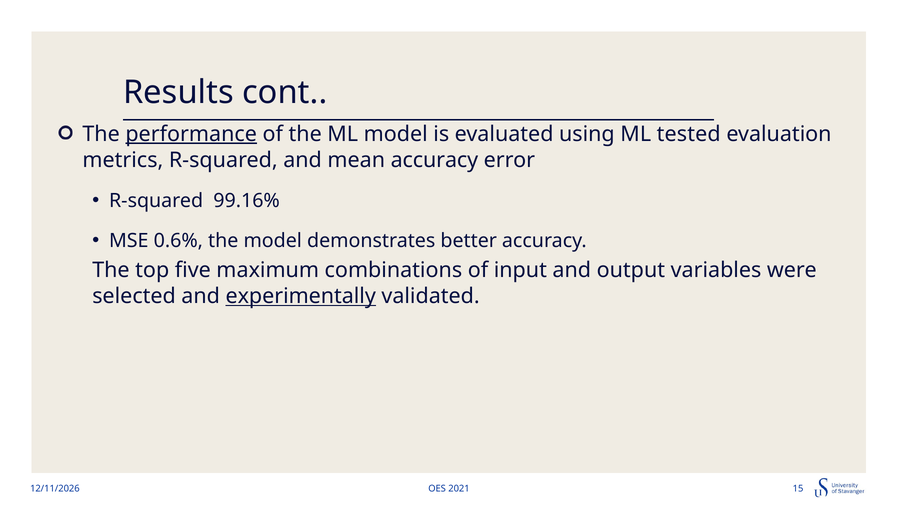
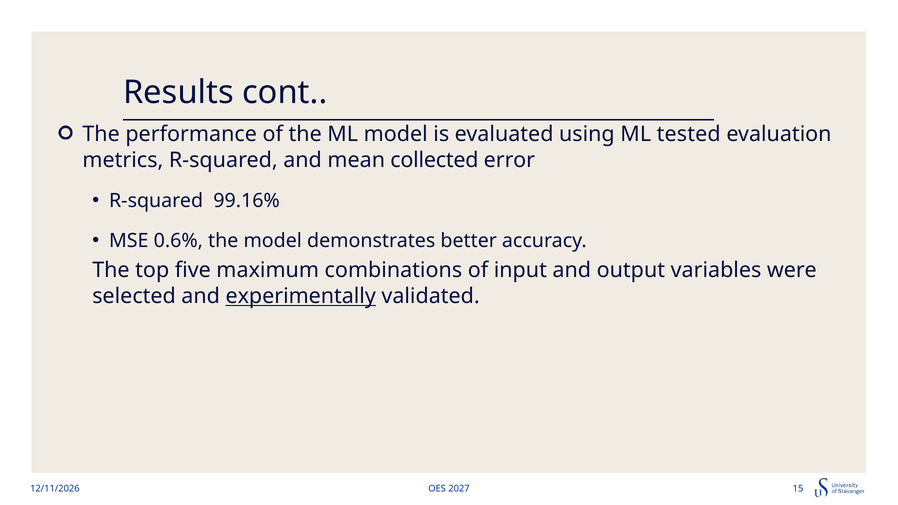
performance underline: present -> none
mean accuracy: accuracy -> collected
2021: 2021 -> 2027
